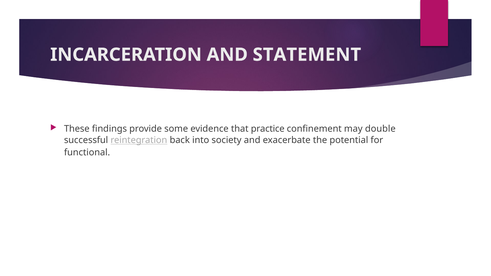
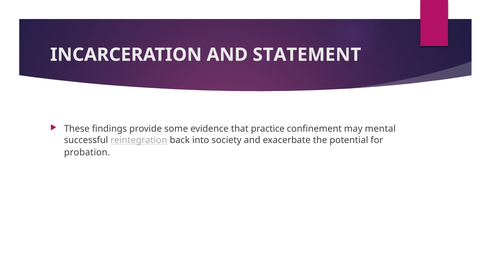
double: double -> mental
functional: functional -> probation
